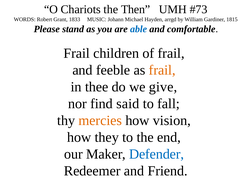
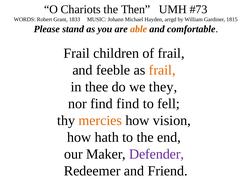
able colour: blue -> orange
give: give -> they
find said: said -> find
fall: fall -> fell
they: they -> hath
Defender colour: blue -> purple
